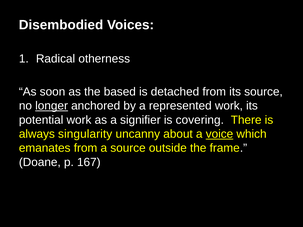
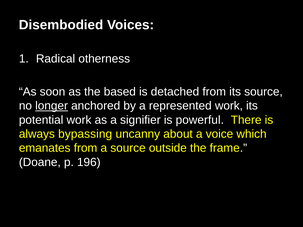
covering: covering -> powerful
singularity: singularity -> bypassing
voice underline: present -> none
167: 167 -> 196
